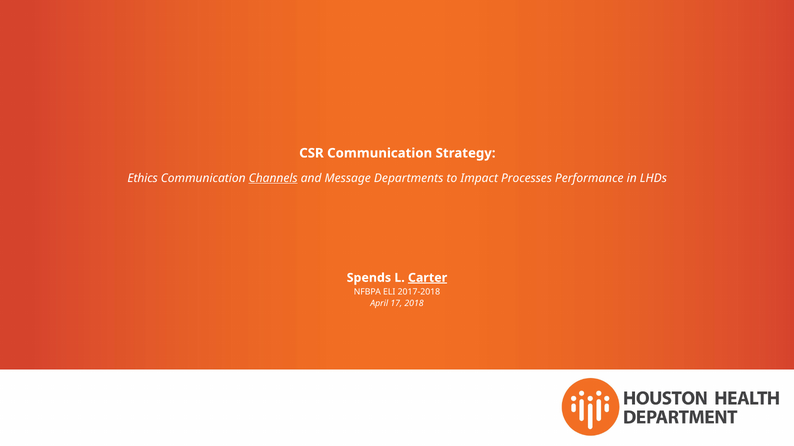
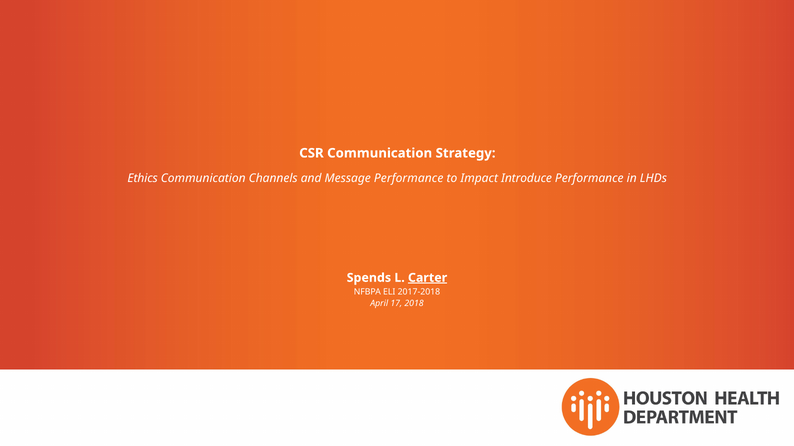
Channels underline: present -> none
Message Departments: Departments -> Performance
Processes: Processes -> Introduce
